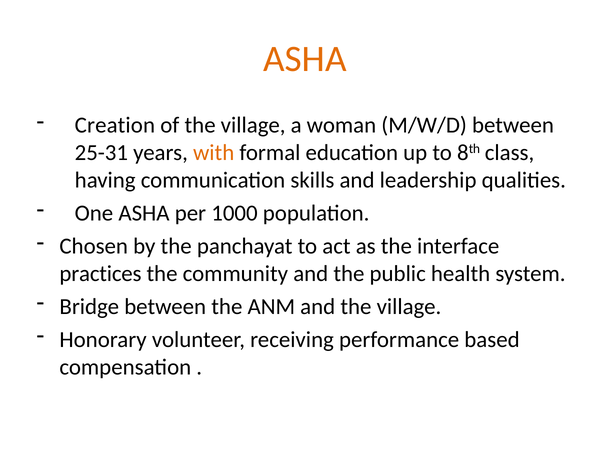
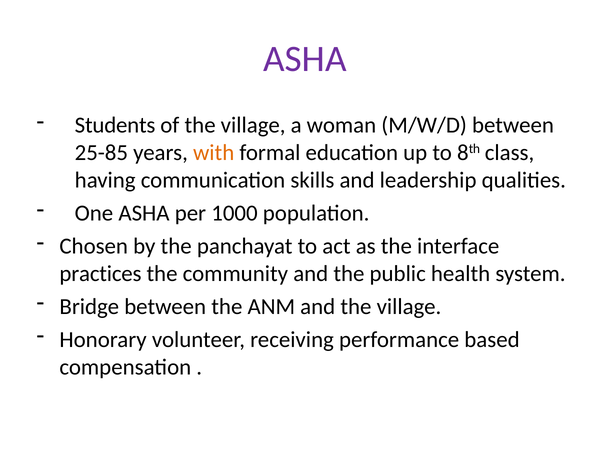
ASHA at (305, 59) colour: orange -> purple
Creation: Creation -> Students
25-31: 25-31 -> 25-85
